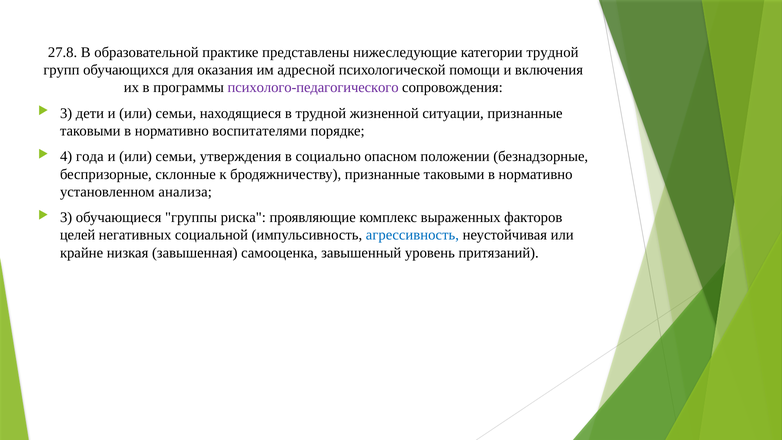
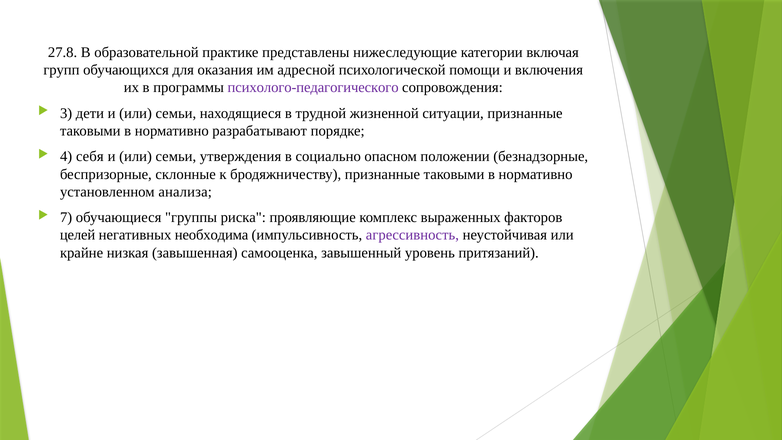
категории трудной: трудной -> включая
воспитателями: воспитателями -> разрабатывают
года: года -> себя
3 at (66, 217): 3 -> 7
социальной: социальной -> необходима
агрессивность colour: blue -> purple
